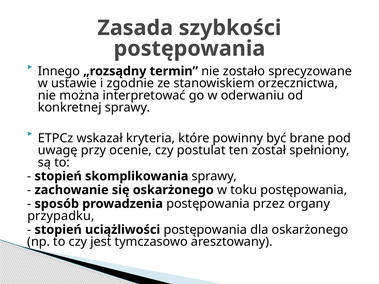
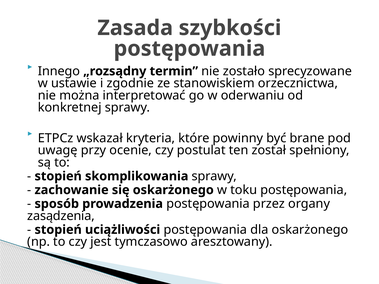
przypadku: przypadku -> zasądzenia
